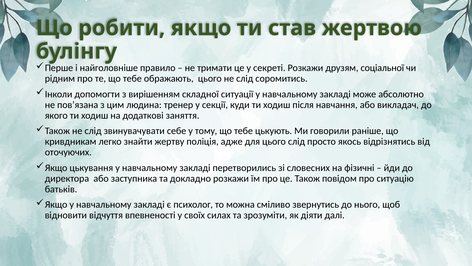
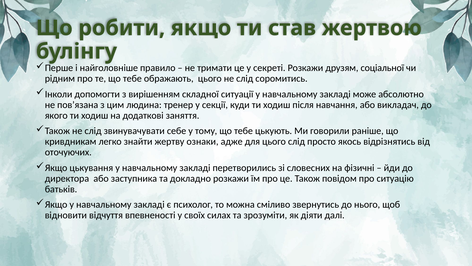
поліція: поліція -> ознаки
